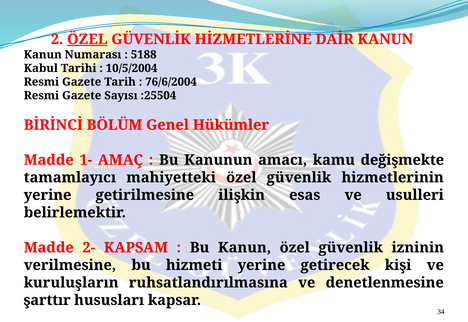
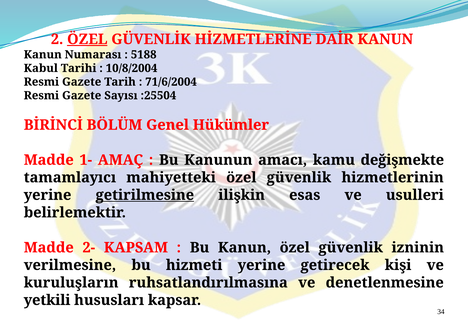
10/5/2004: 10/5/2004 -> 10/8/2004
76/6/2004: 76/6/2004 -> 71/6/2004
getirilmesine underline: none -> present
şarttır: şarttır -> yetkili
